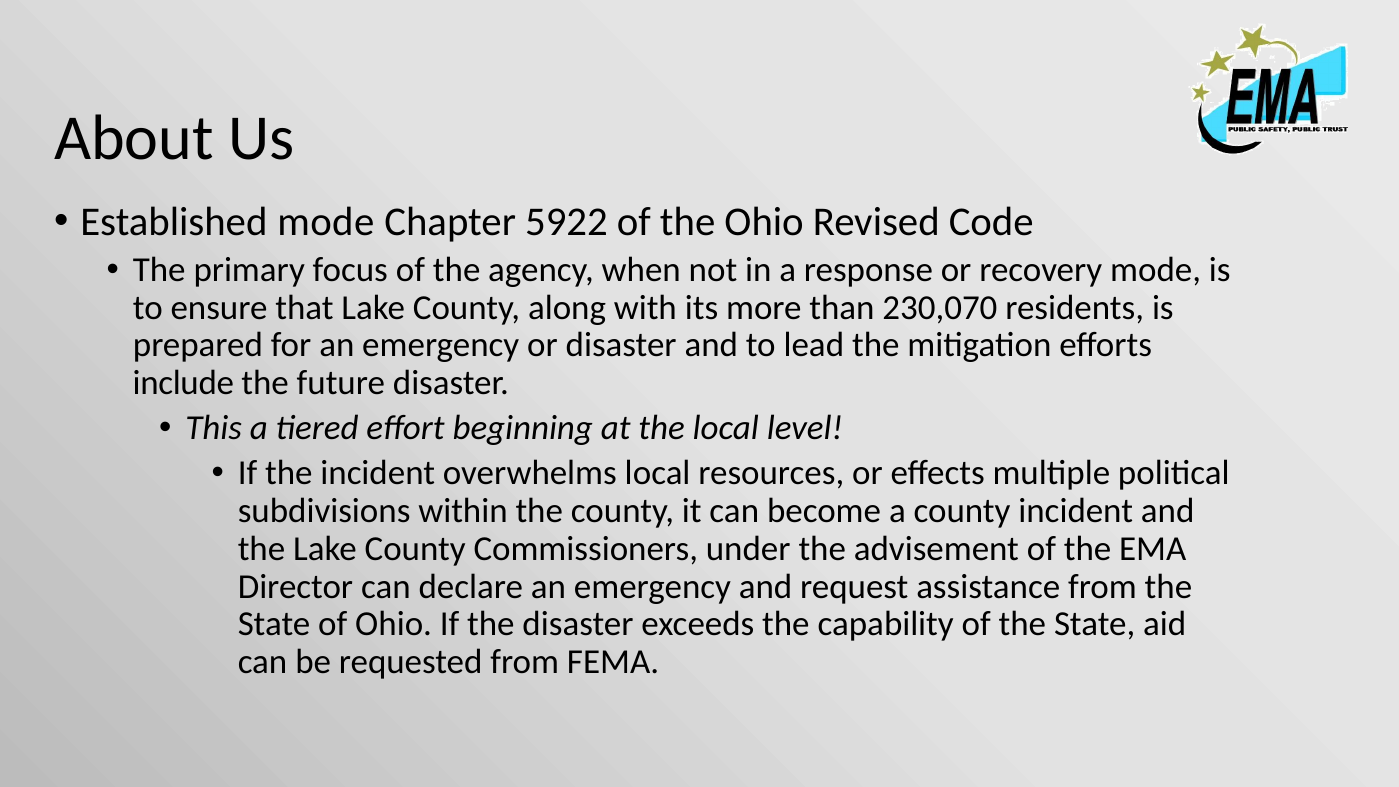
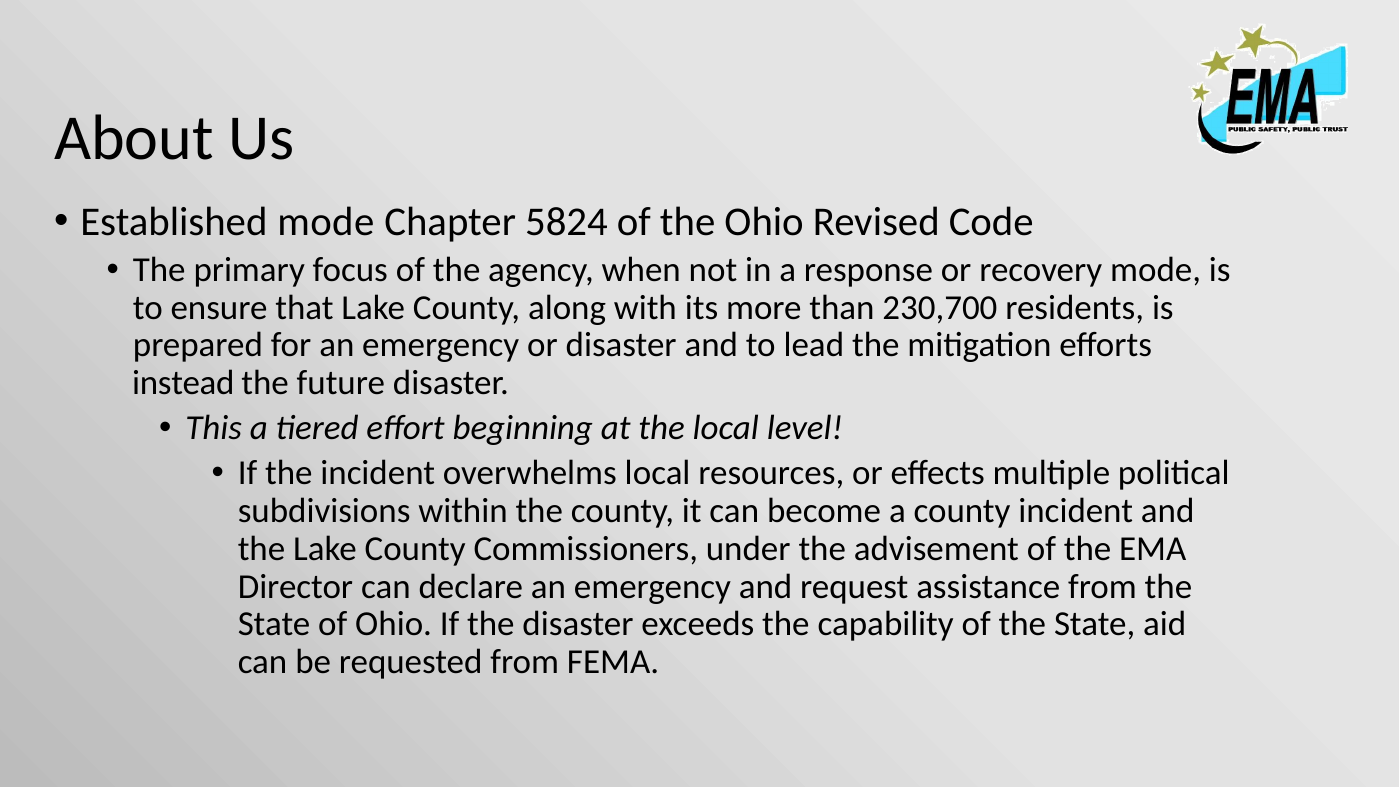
5922: 5922 -> 5824
230,070: 230,070 -> 230,700
include: include -> instead
